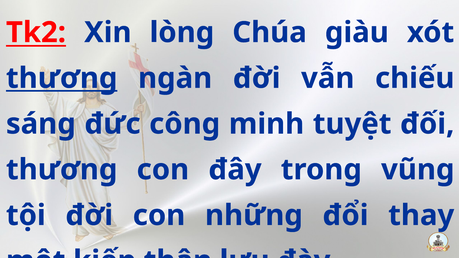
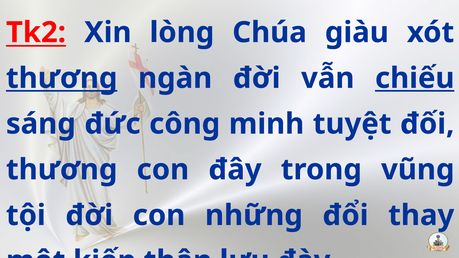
chiếu underline: none -> present
